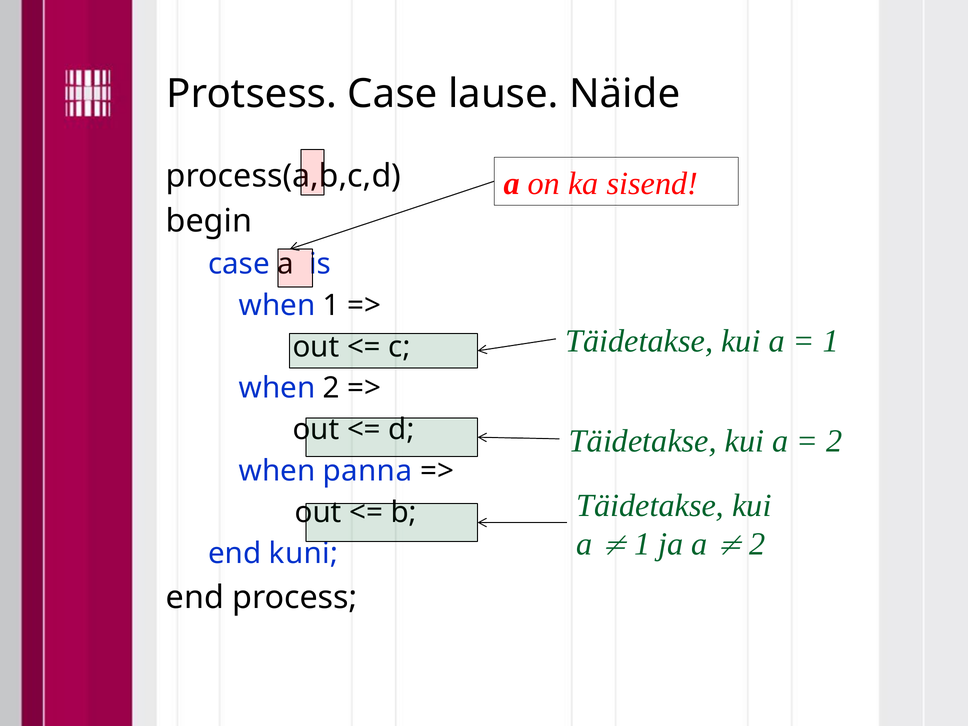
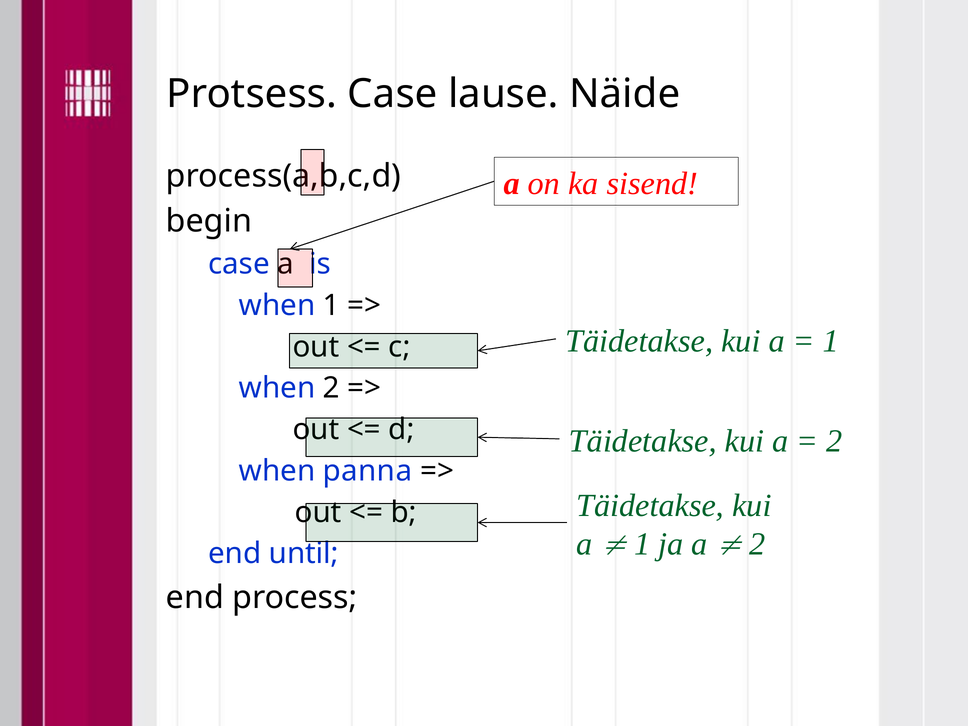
kuni: kuni -> until
